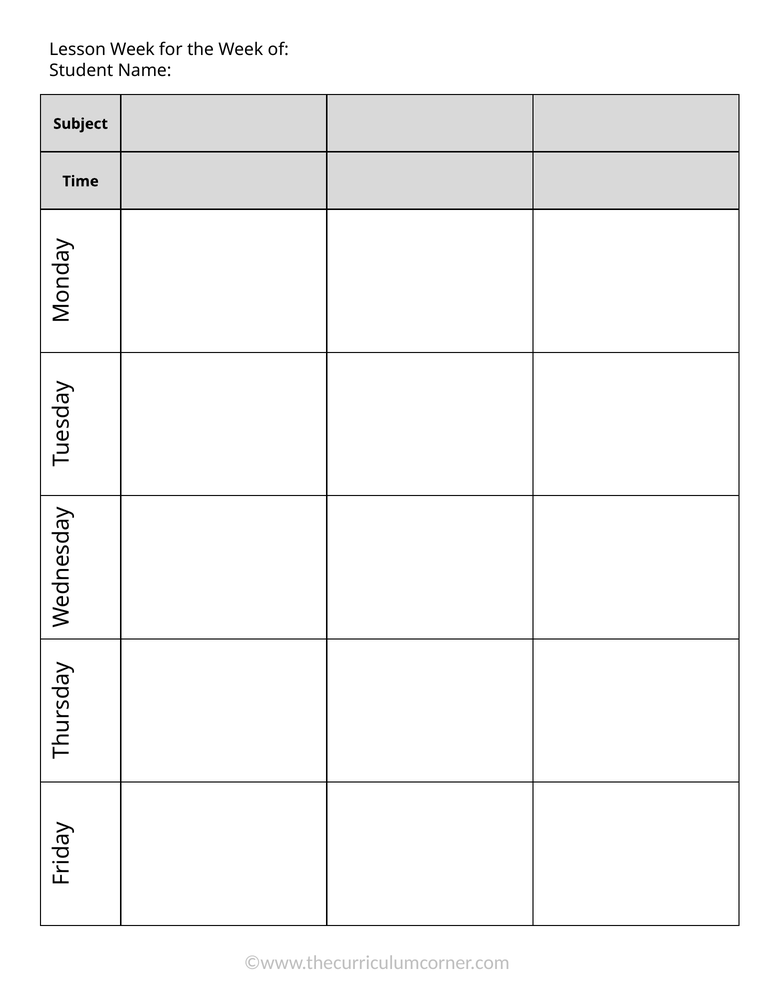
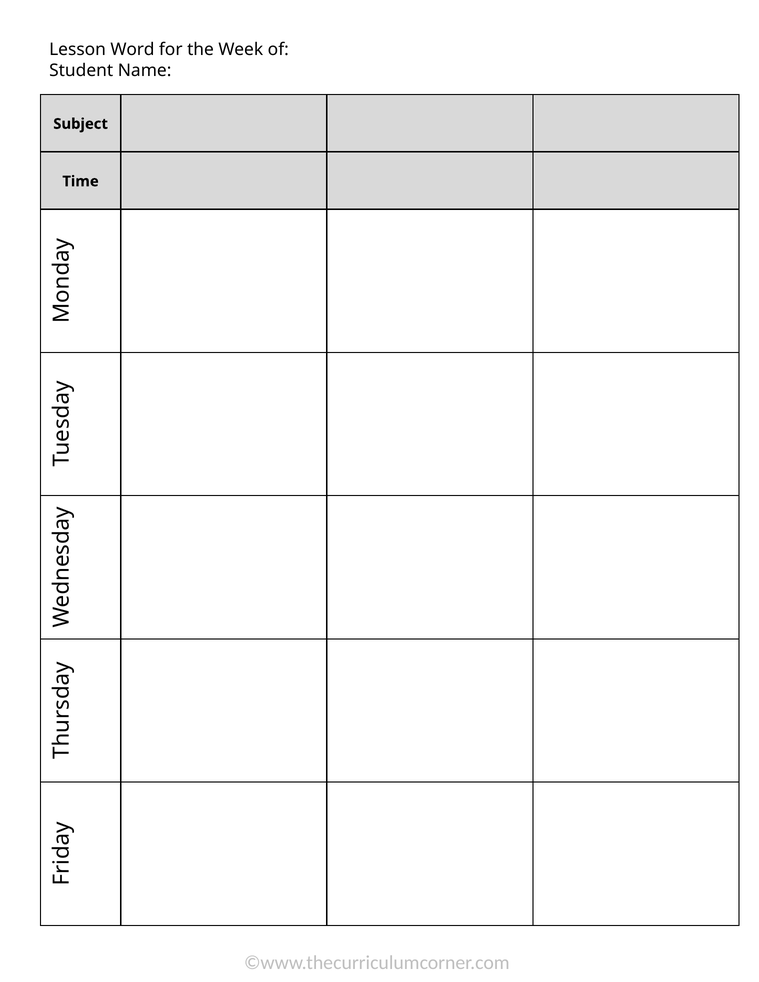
Lesson Week: Week -> Word
